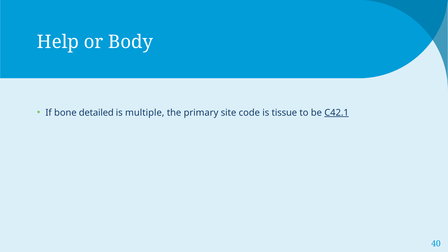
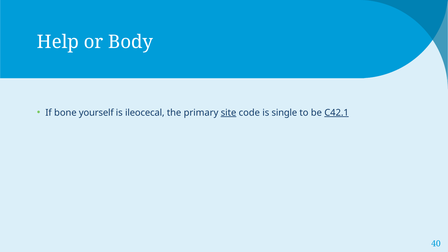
detailed: detailed -> yourself
multiple: multiple -> ileocecal
site underline: none -> present
tissue: tissue -> single
